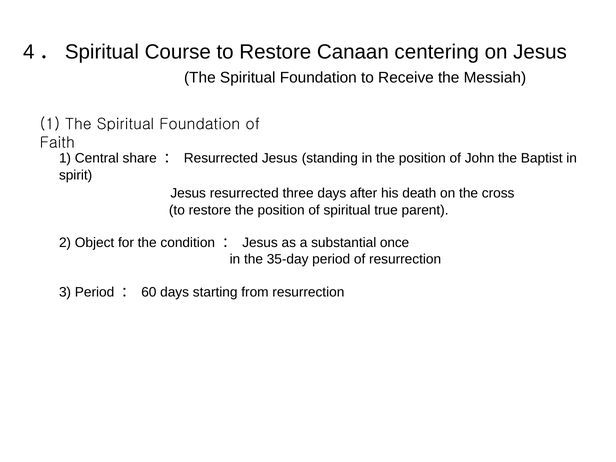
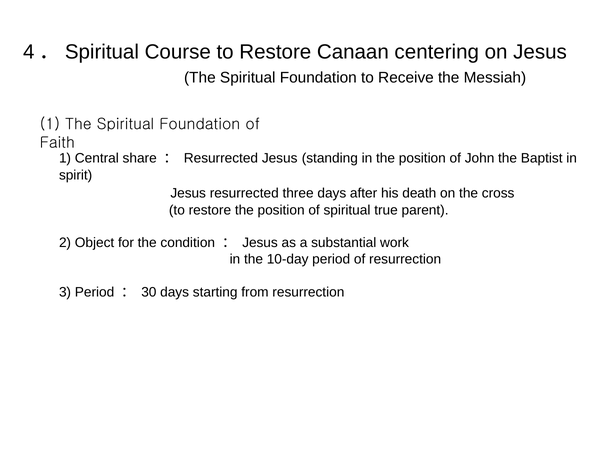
once: once -> work
35-day: 35-day -> 10-day
60: 60 -> 30
